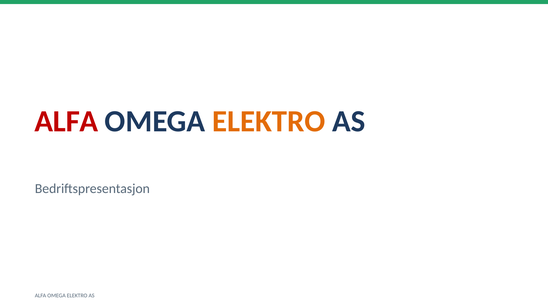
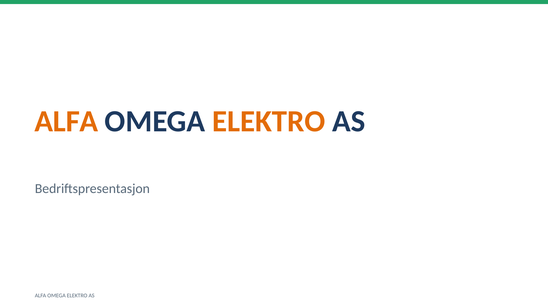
ALFA at (66, 122) colour: red -> orange
